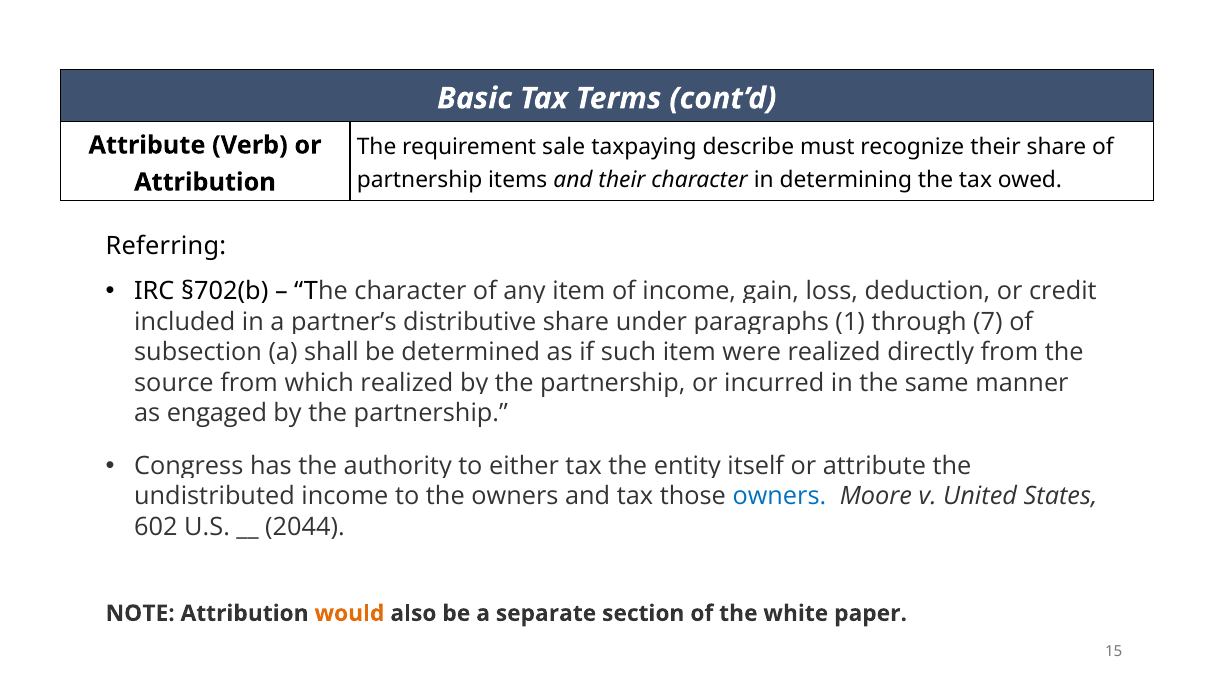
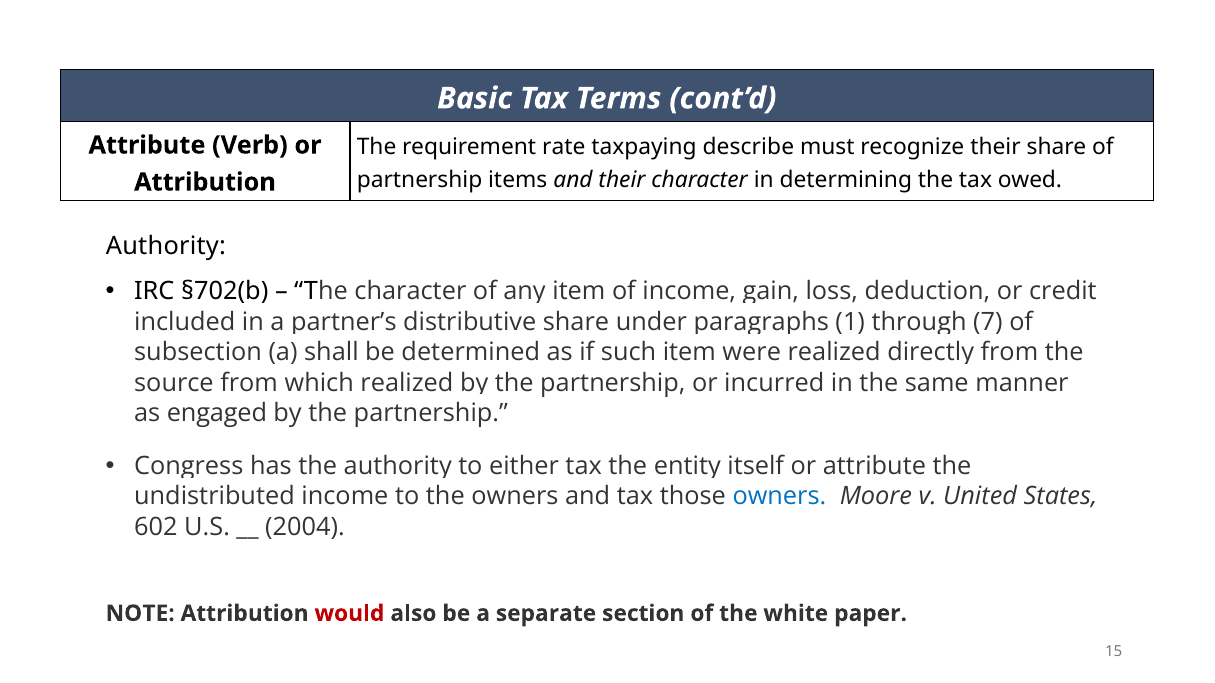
sale: sale -> rate
Referring at (166, 246): Referring -> Authority
2044: 2044 -> 2004
would colour: orange -> red
